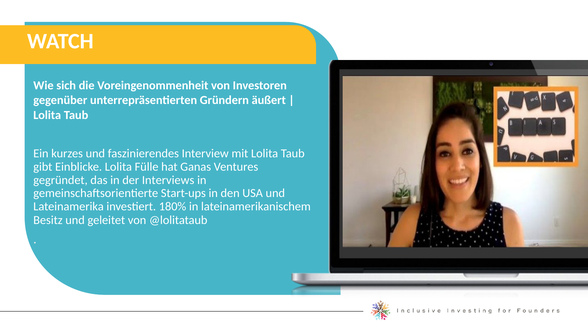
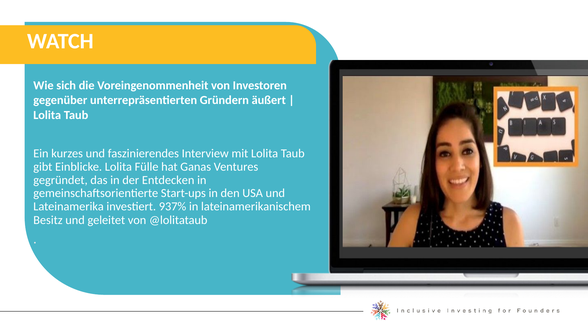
Interviews: Interviews -> Entdecken
180%: 180% -> 937%
